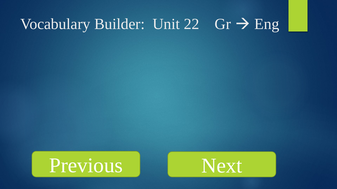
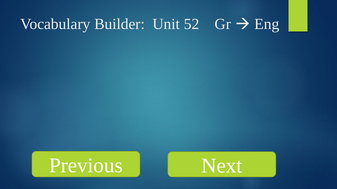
22: 22 -> 52
